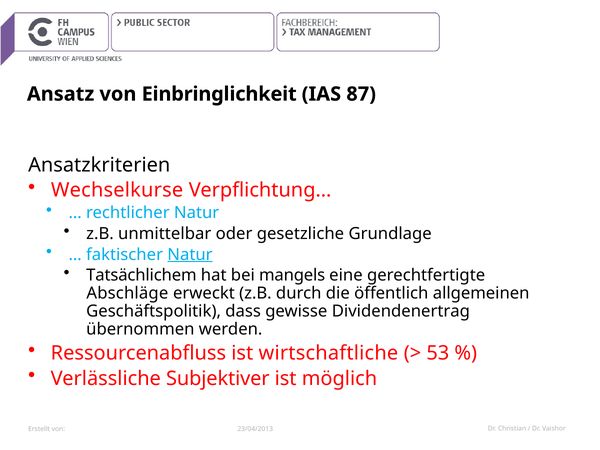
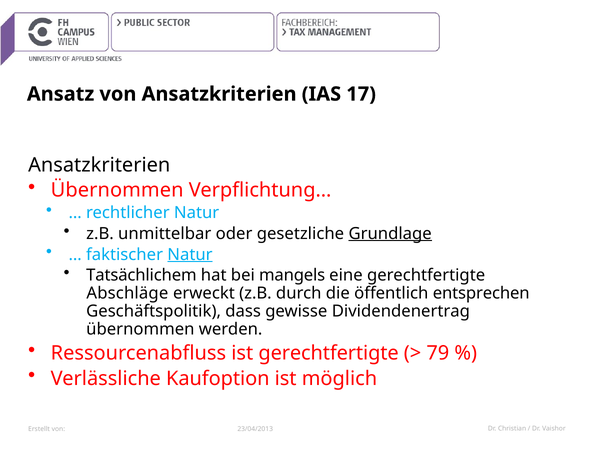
von Einbringlichkeit: Einbringlichkeit -> Ansatzkriterien
87: 87 -> 17
Wechselkurse at (117, 190): Wechselkurse -> Übernommen
Grundlage underline: none -> present
allgemeinen: allgemeinen -> entsprechen
ist wirtschaftliche: wirtschaftliche -> gerechtfertigte
53: 53 -> 79
Subjektiver: Subjektiver -> Kaufoption
